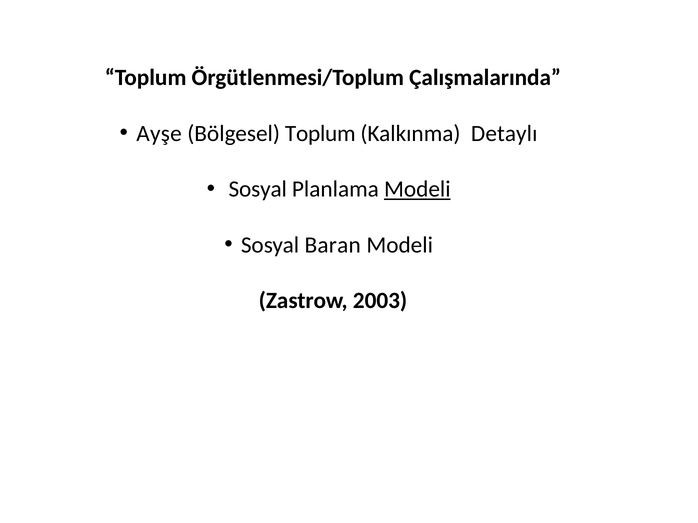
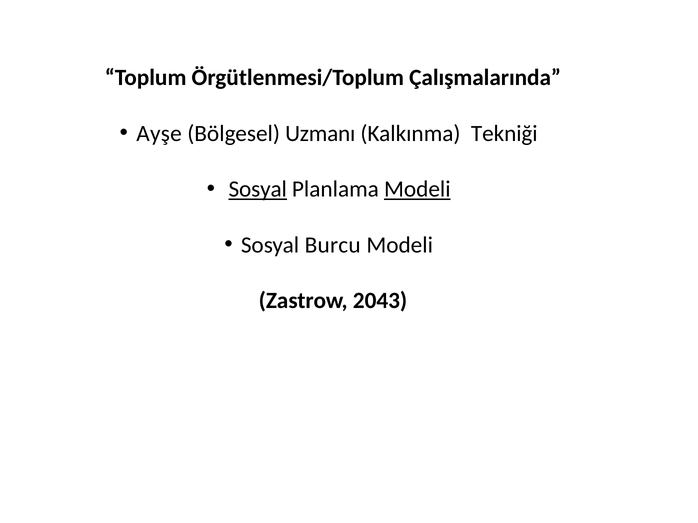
Bölgesel Toplum: Toplum -> Uzmanı
Detaylı: Detaylı -> Tekniği
Sosyal at (258, 189) underline: none -> present
Baran: Baran -> Burcu
2003: 2003 -> 2043
